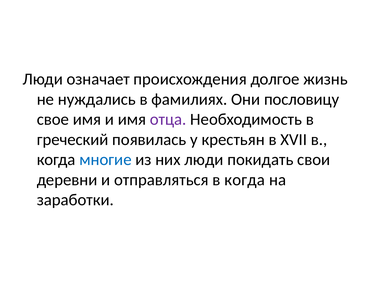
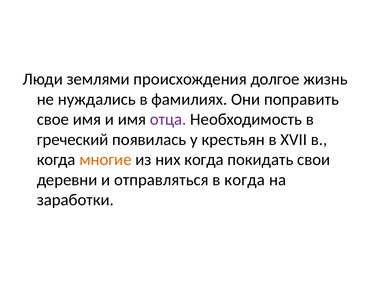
означает: означает -> землями
пословицу: пословицу -> поправить
многие colour: blue -> orange
них люди: люди -> когда
